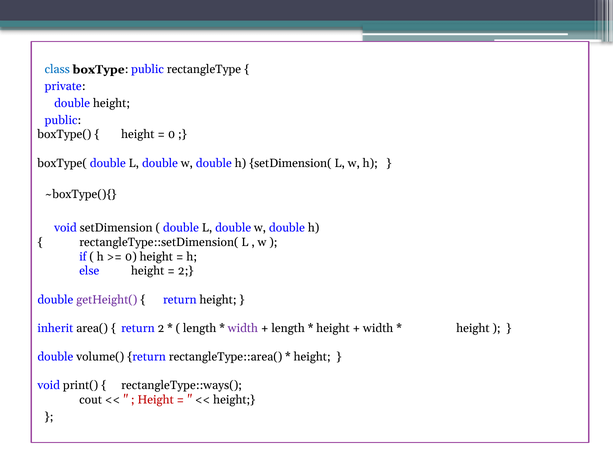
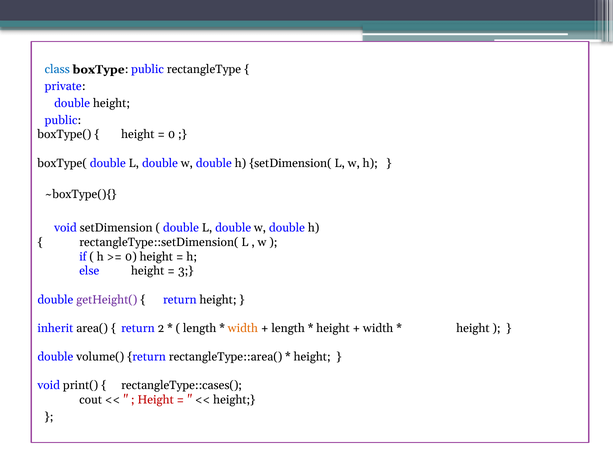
2 at (186, 271): 2 -> 3
width at (243, 328) colour: purple -> orange
rectangleType::ways(: rectangleType::ways( -> rectangleType::cases(
